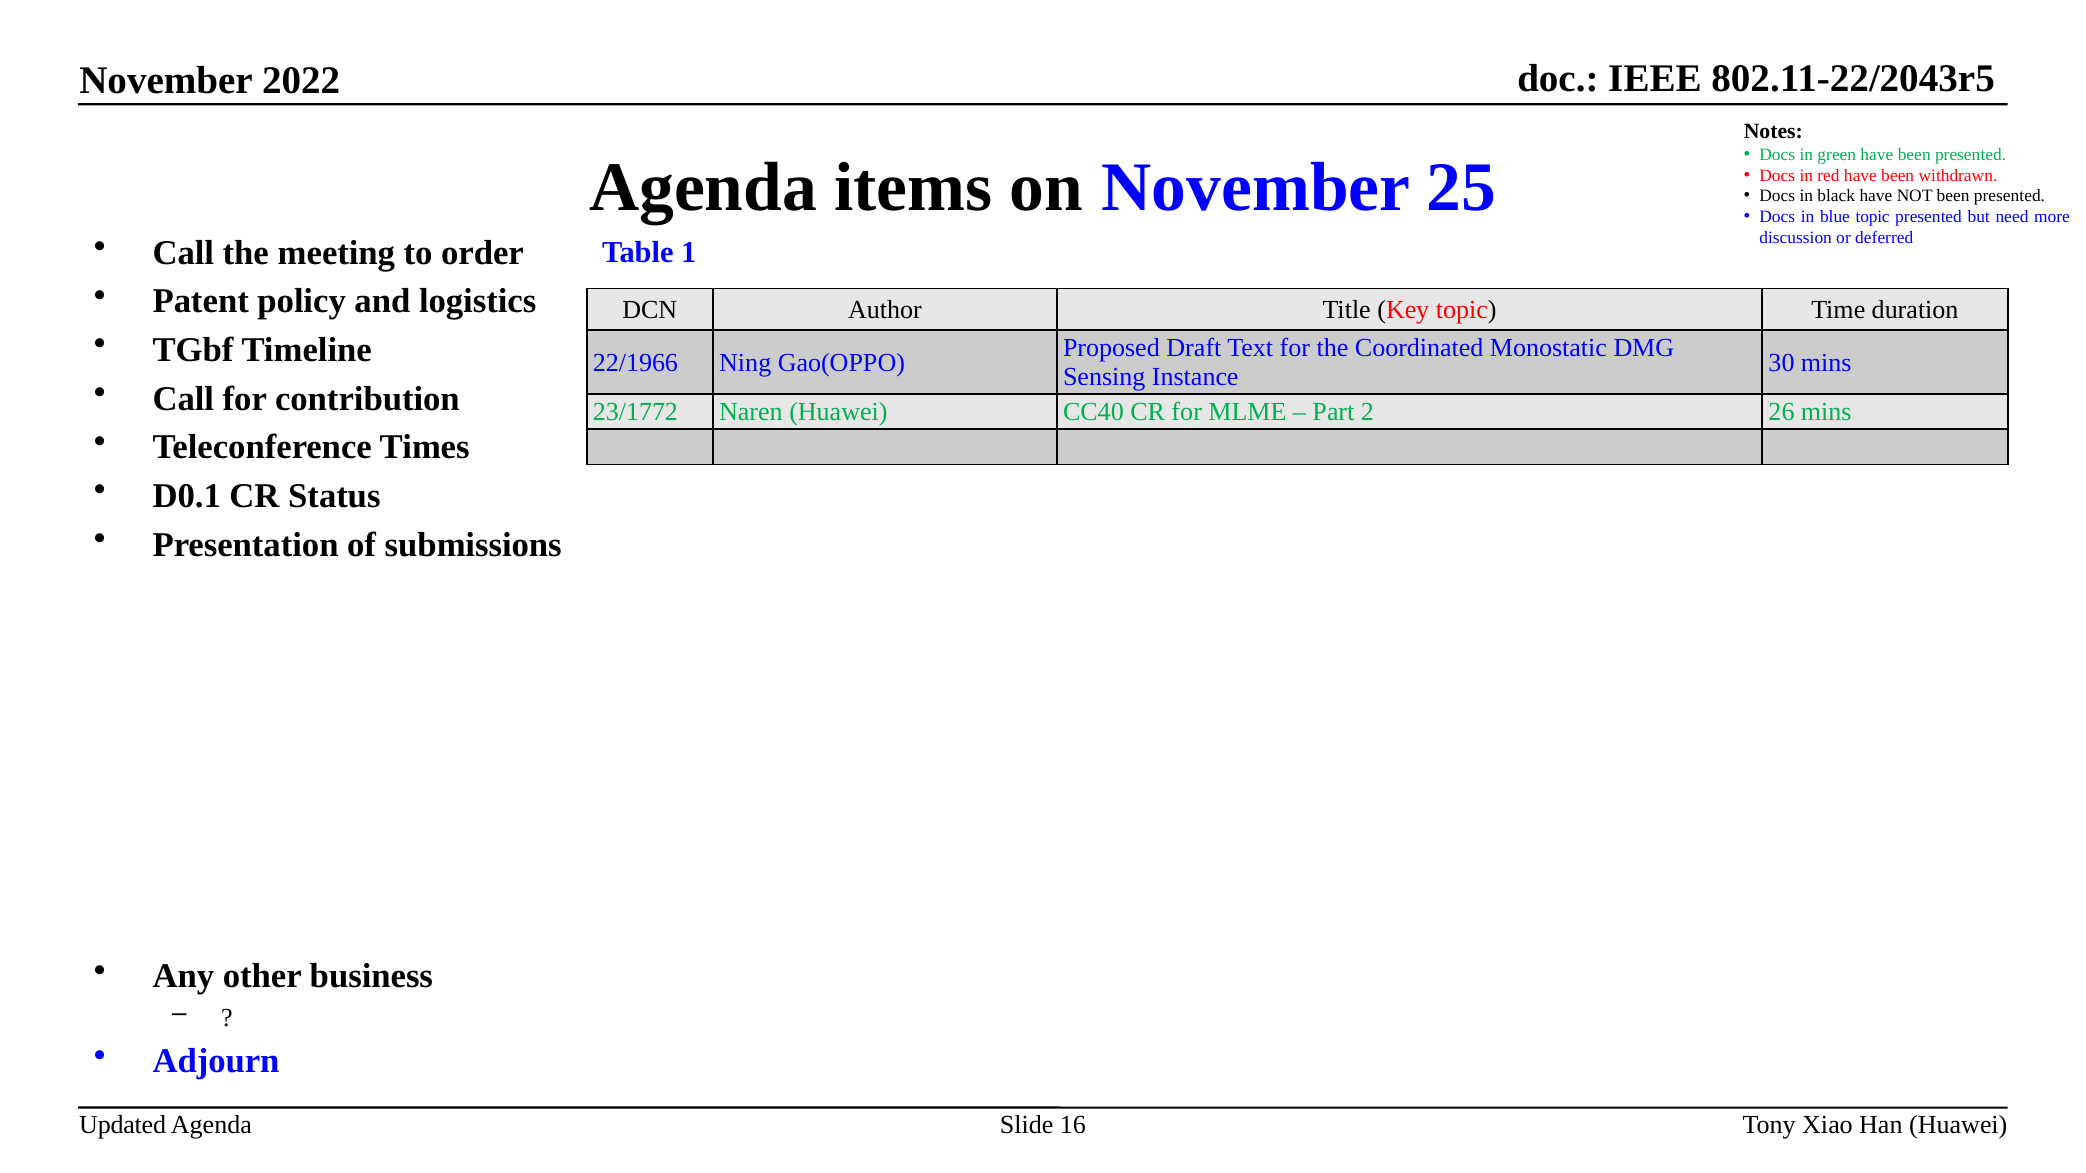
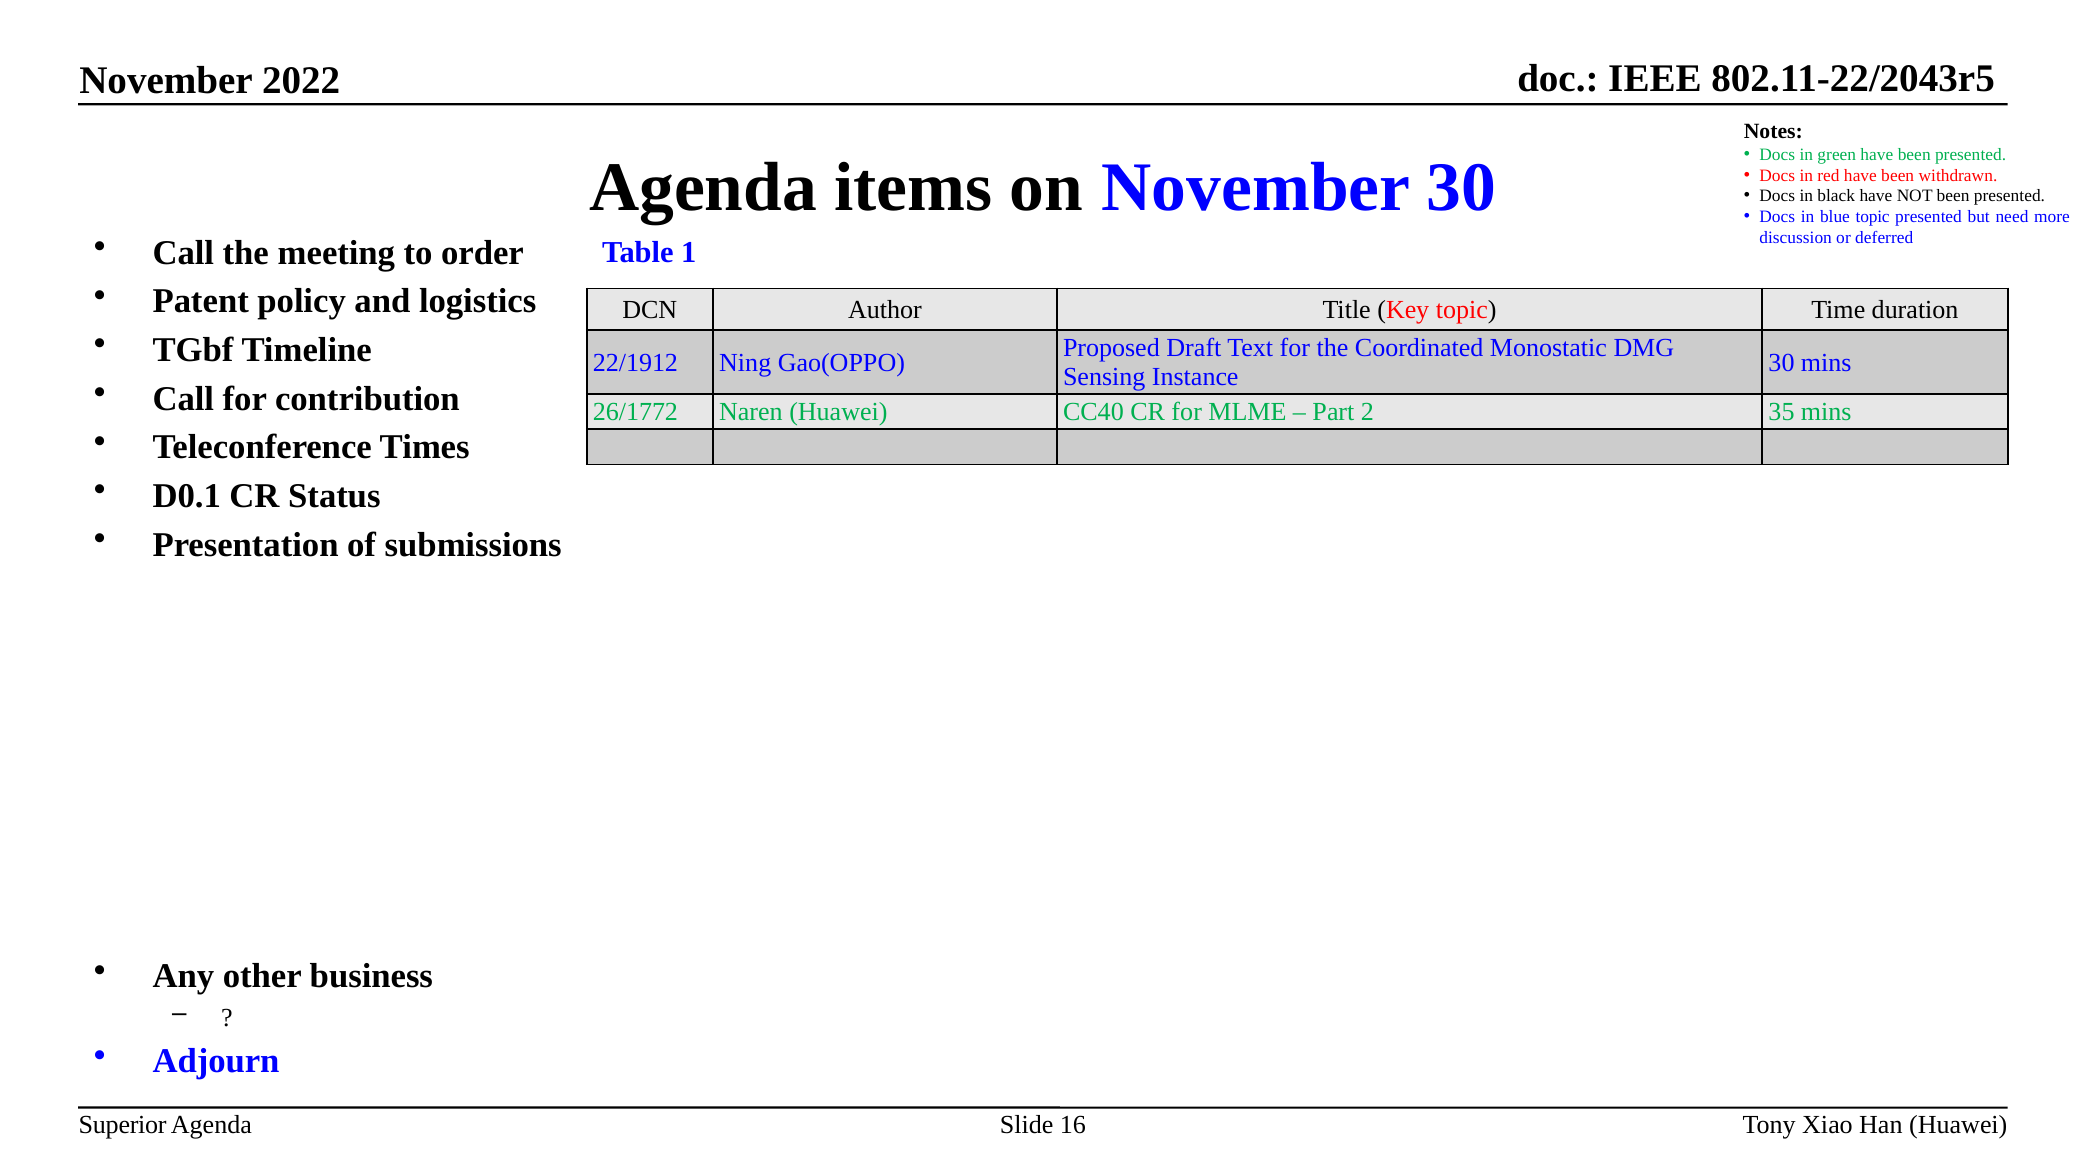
November 25: 25 -> 30
22/1966: 22/1966 -> 22/1912
23/1772: 23/1772 -> 26/1772
26: 26 -> 35
Updated: Updated -> Superior
